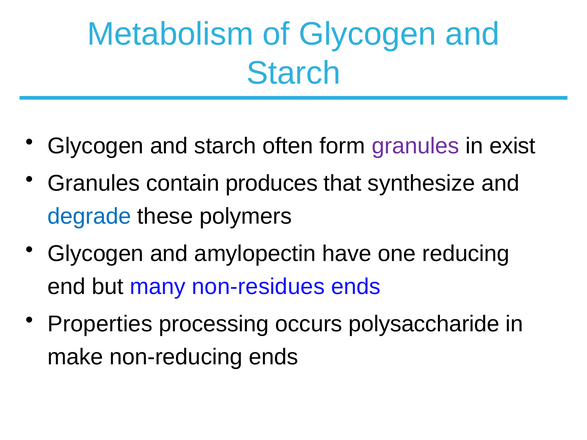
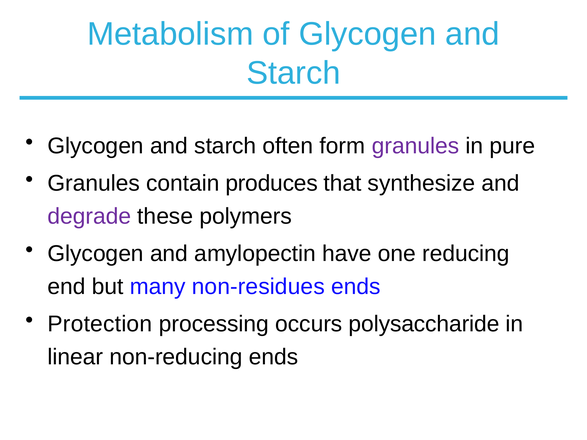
exist: exist -> pure
degrade colour: blue -> purple
Properties: Properties -> Protection
make: make -> linear
